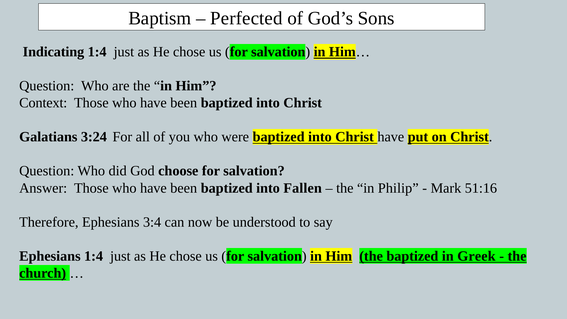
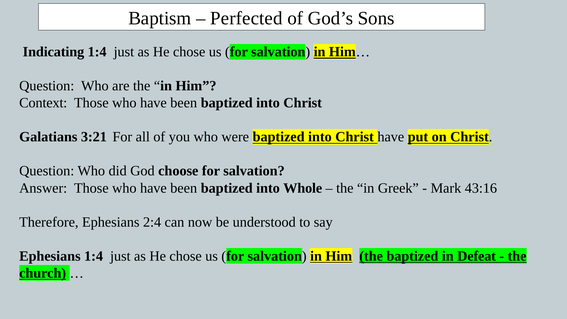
3:24: 3:24 -> 3:21
Fallen: Fallen -> Whole
Philip: Philip -> Greek
51:16: 51:16 -> 43:16
3:4: 3:4 -> 2:4
Greek: Greek -> Defeat
